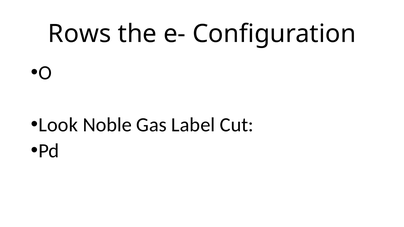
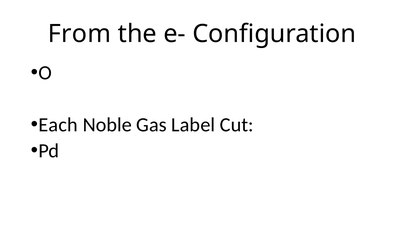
Rows: Rows -> From
Look: Look -> Each
